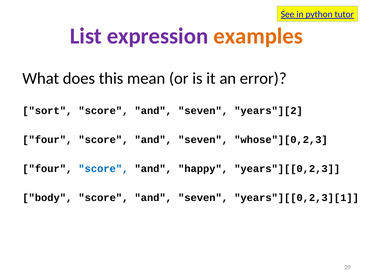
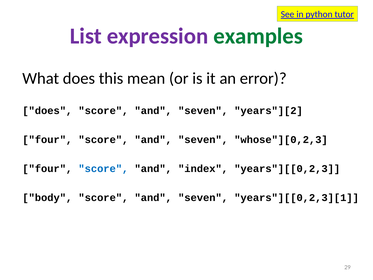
examples colour: orange -> green
sort at (47, 111): sort -> does
happy: happy -> index
